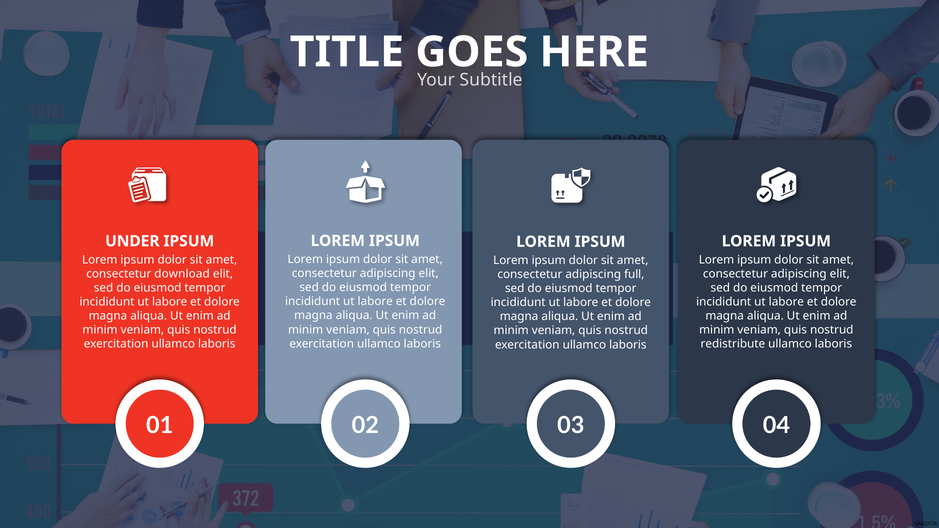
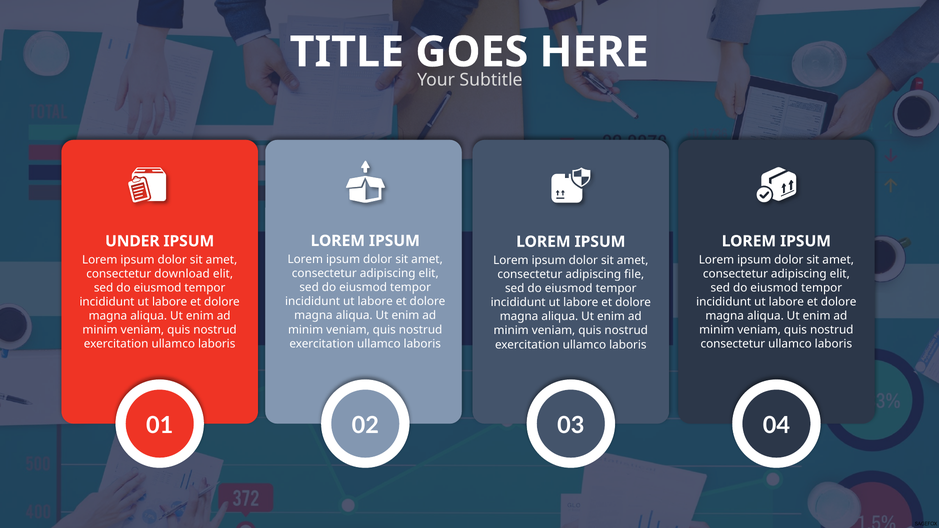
full: full -> file
redistribute at (733, 344): redistribute -> consectetur
